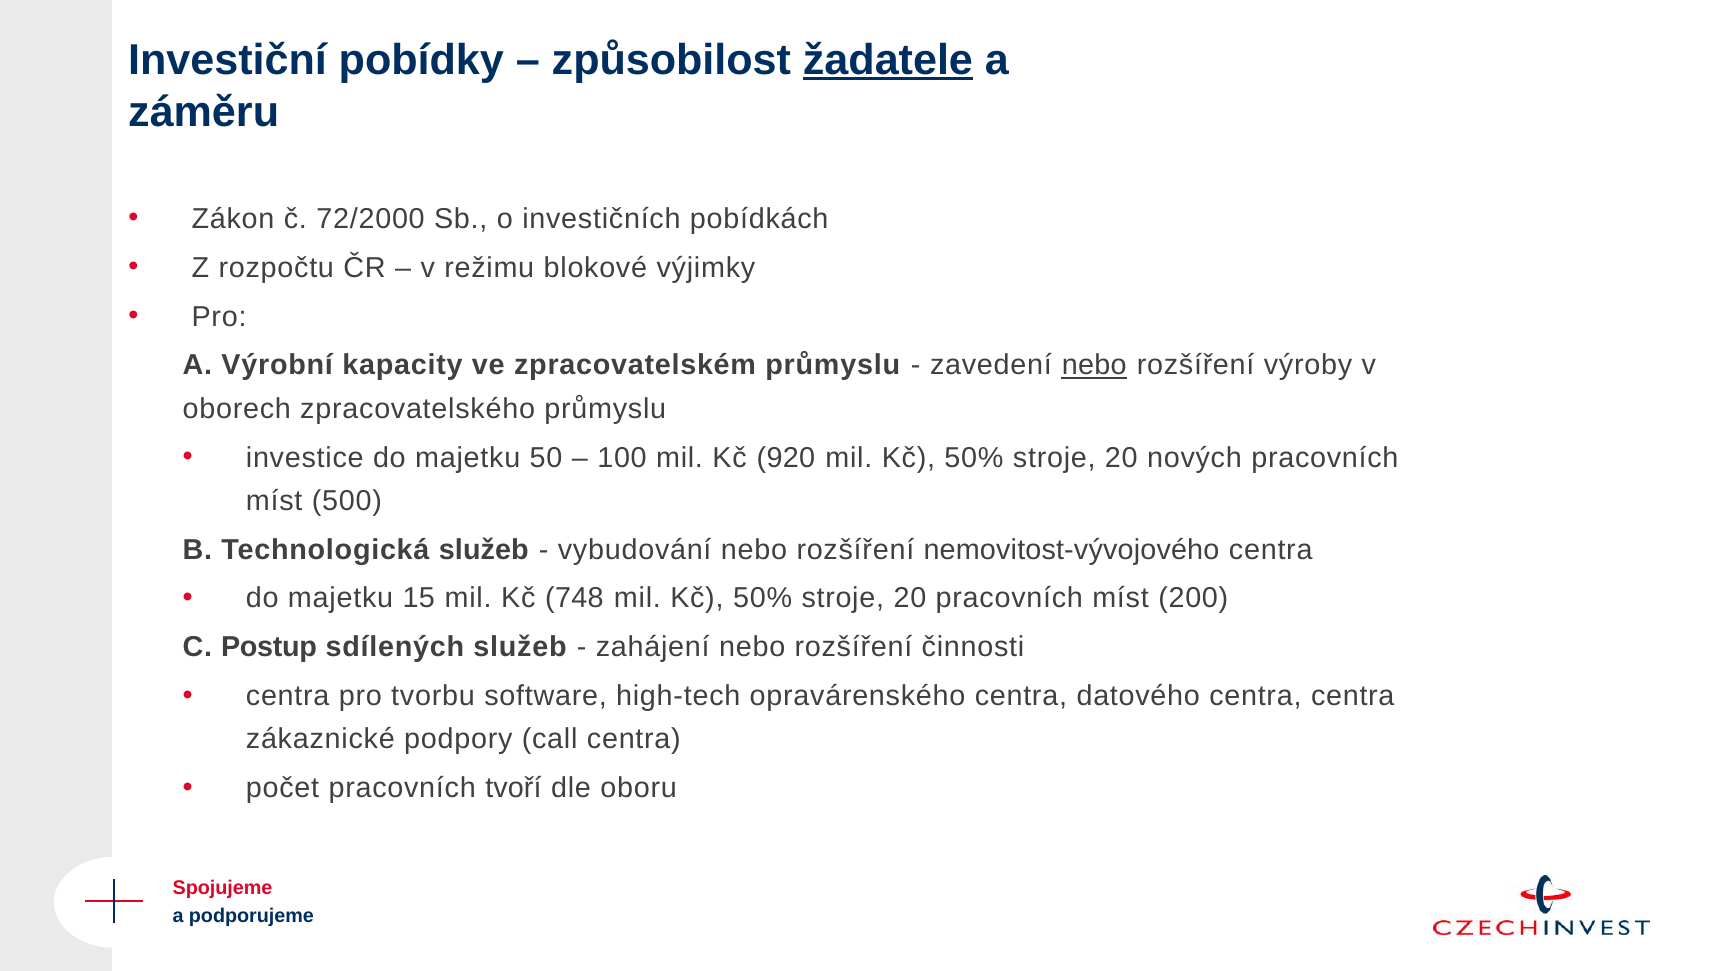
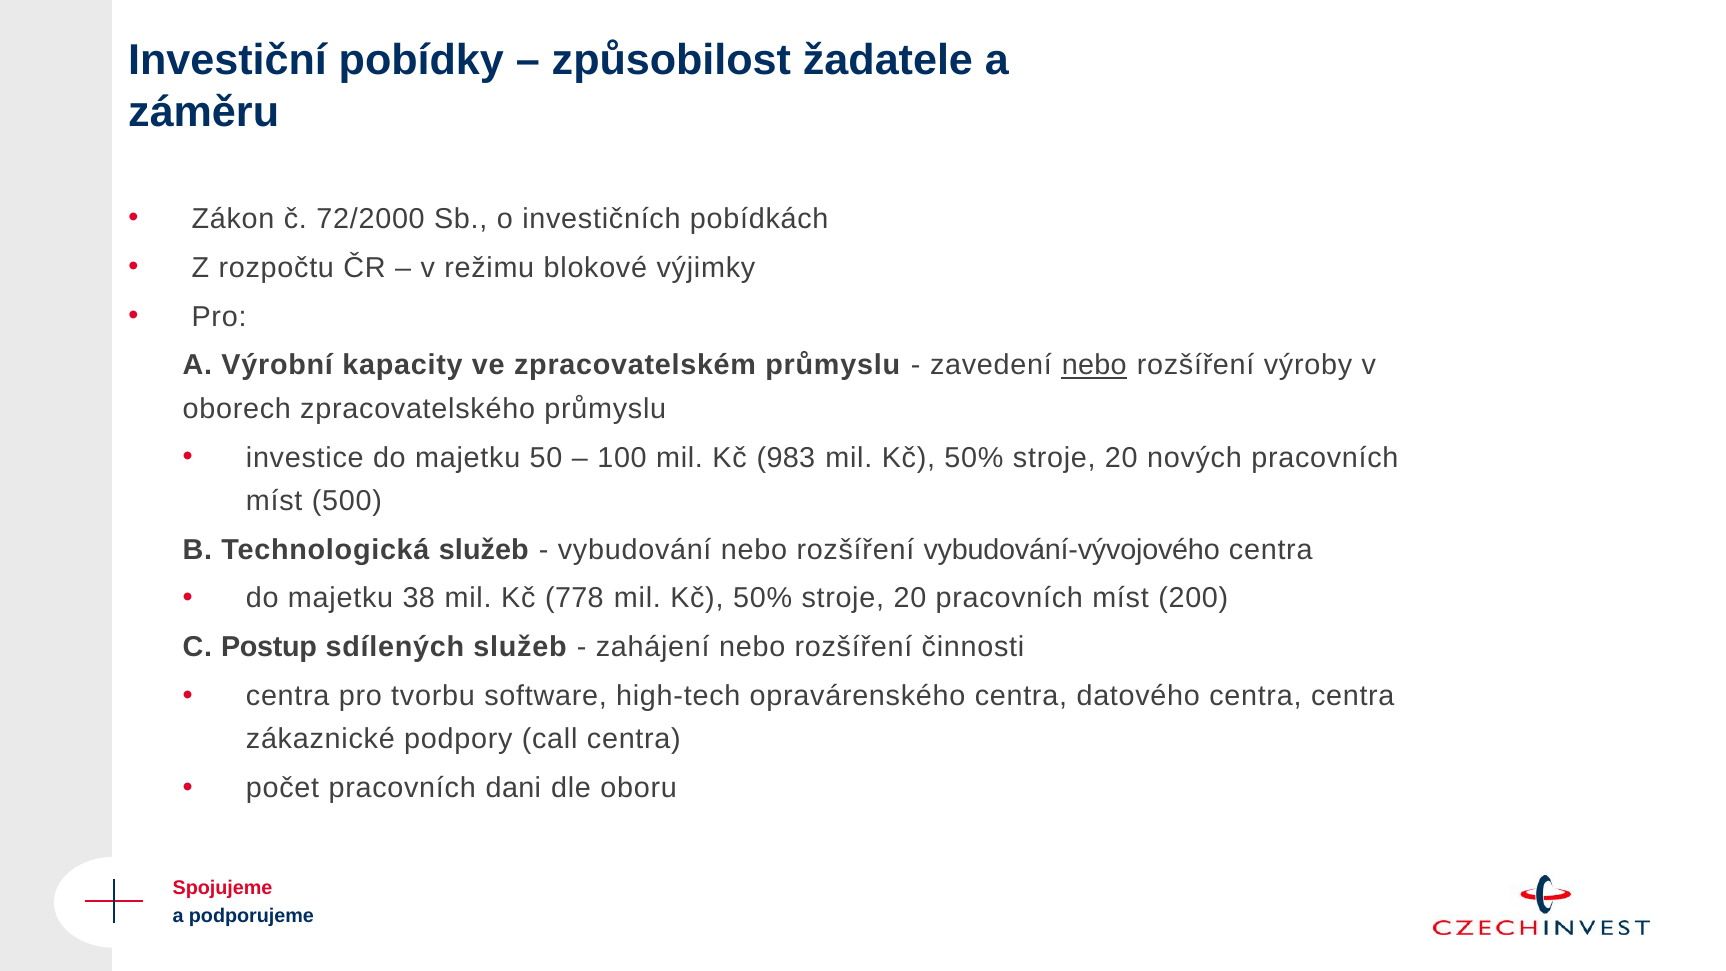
žadatele underline: present -> none
920: 920 -> 983
nemovitost-vývojového: nemovitost-vývojového -> vybudování-vývojového
15: 15 -> 38
748: 748 -> 778
tvoří: tvoří -> dani
